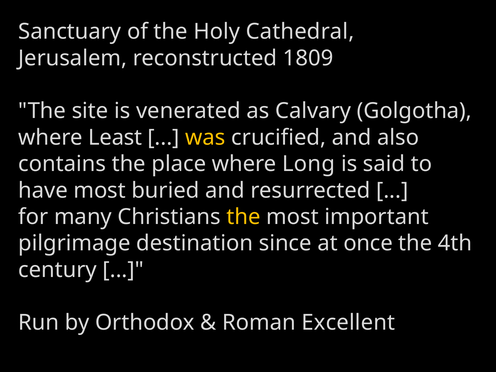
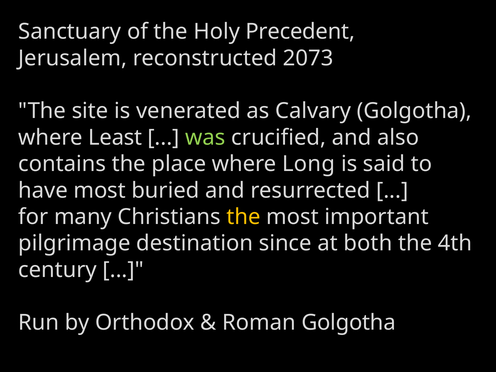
Cathedral: Cathedral -> Precedent
1809: 1809 -> 2073
was colour: yellow -> light green
once: once -> both
Roman Excellent: Excellent -> Golgotha
